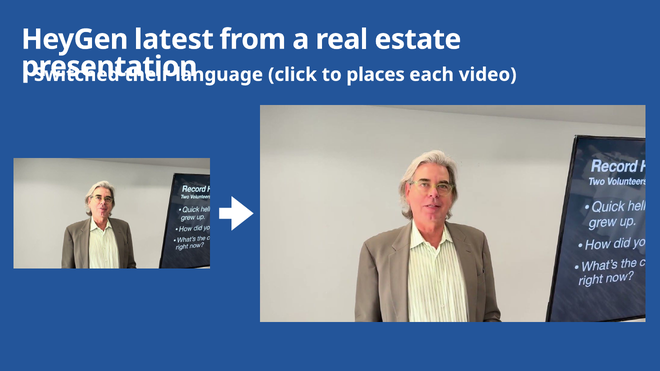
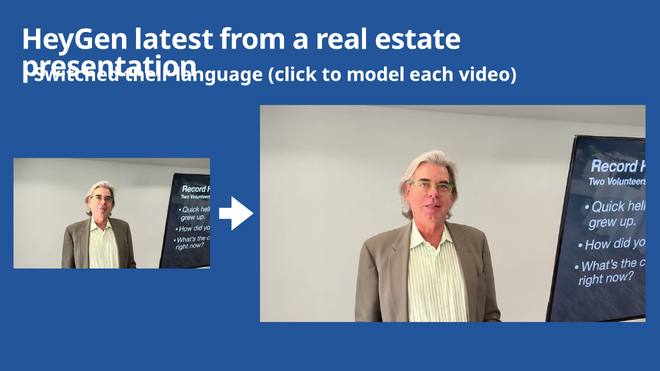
places: places -> model
